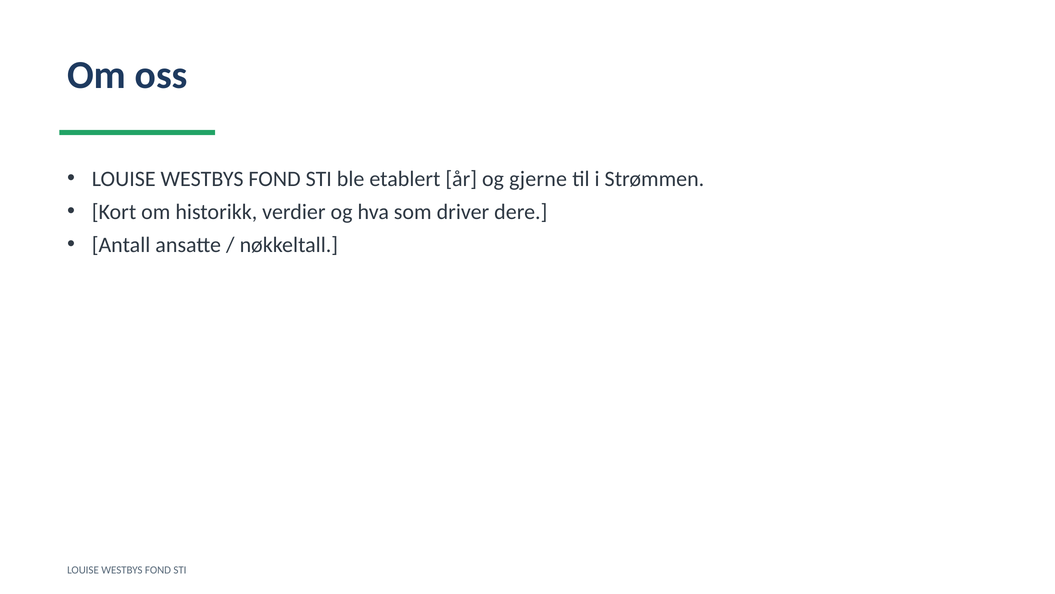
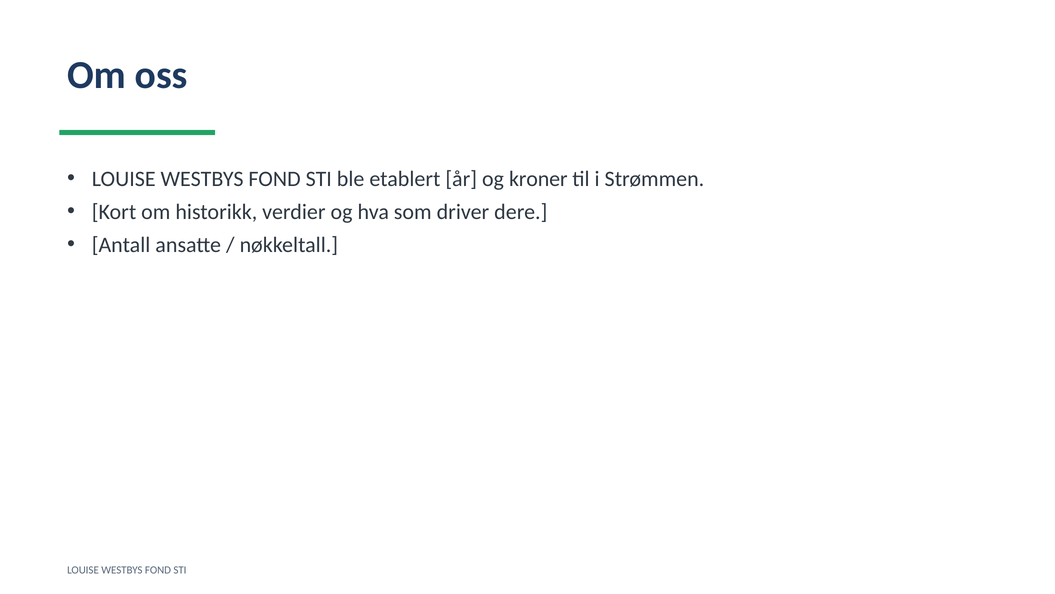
gjerne: gjerne -> kroner
